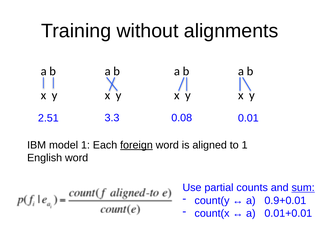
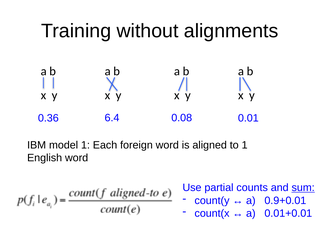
3.3: 3.3 -> 6.4
2.51: 2.51 -> 0.36
foreign underline: present -> none
